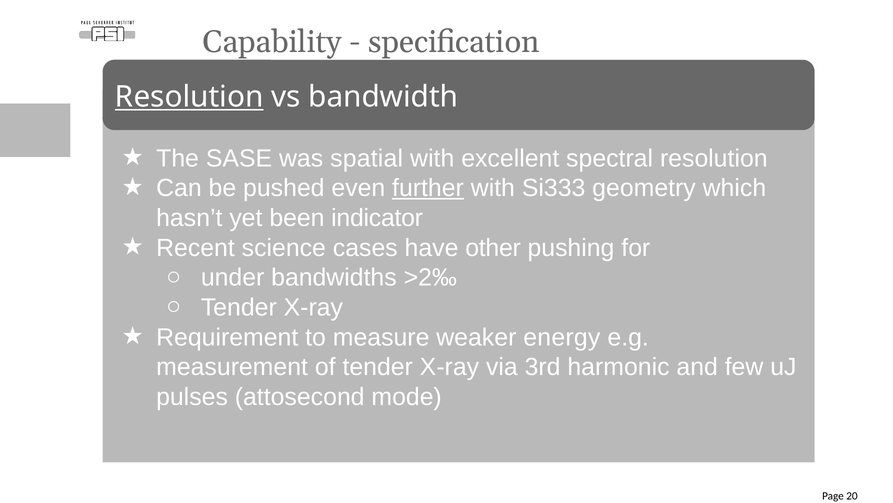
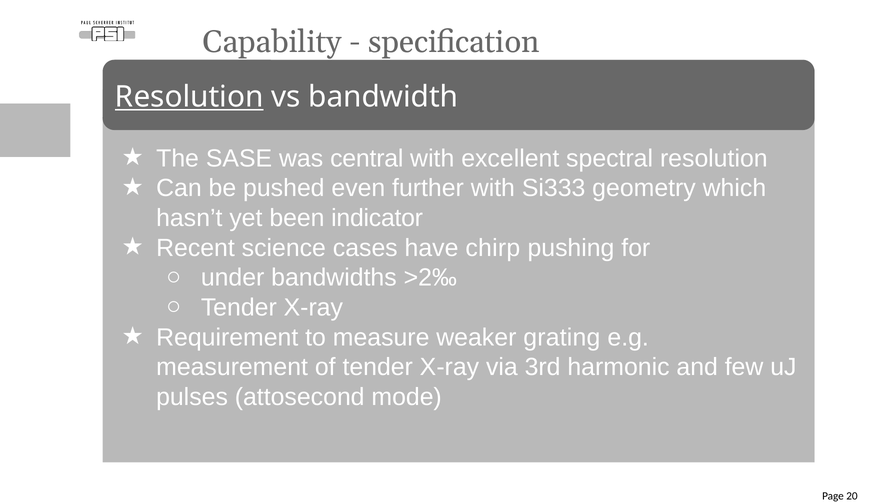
spatial: spatial -> central
further underline: present -> none
other: other -> chirp
energy: energy -> grating
